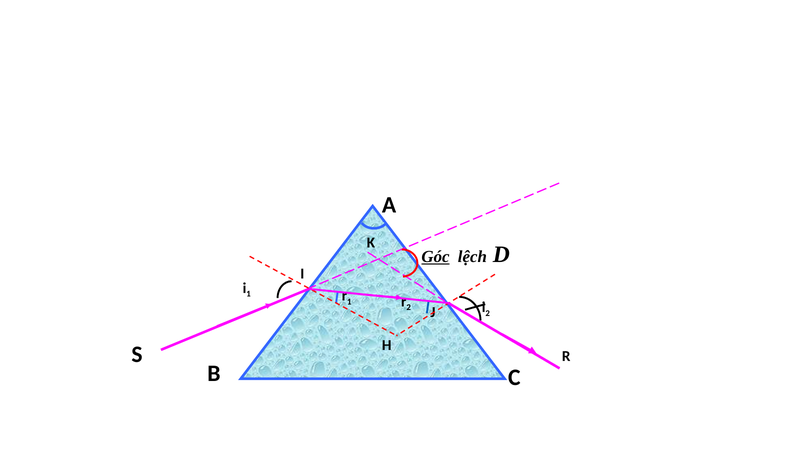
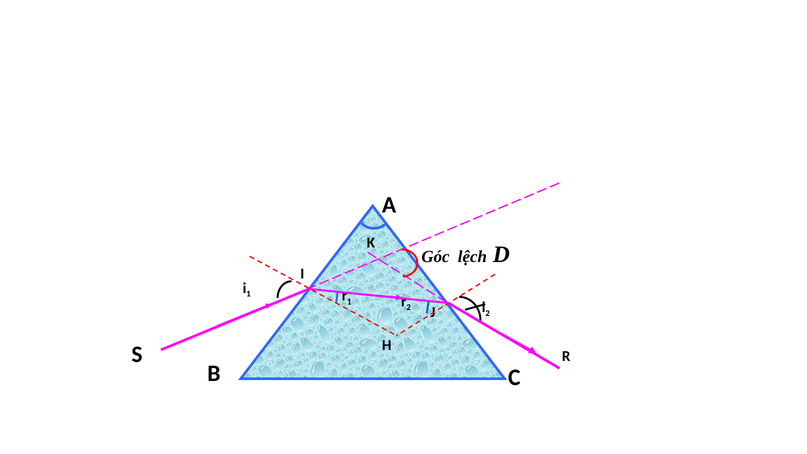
Góc underline: present -> none
